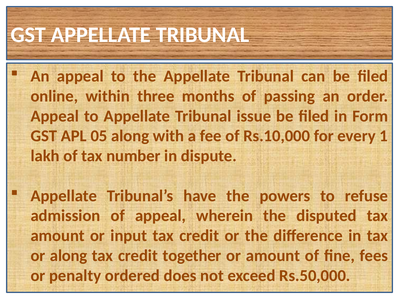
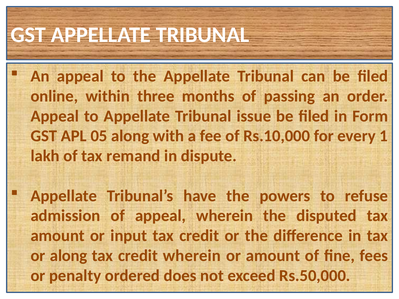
number: number -> remand
credit together: together -> wherein
